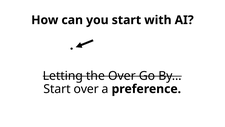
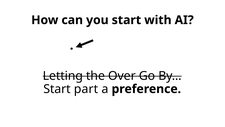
Start over: over -> part
